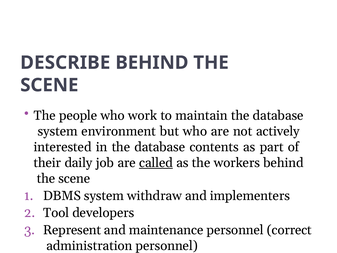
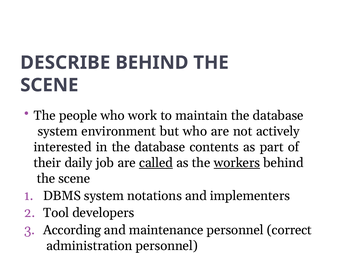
workers underline: none -> present
withdraw: withdraw -> notations
Represent: Represent -> According
